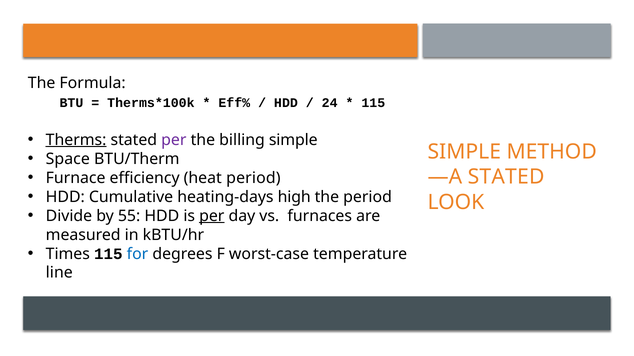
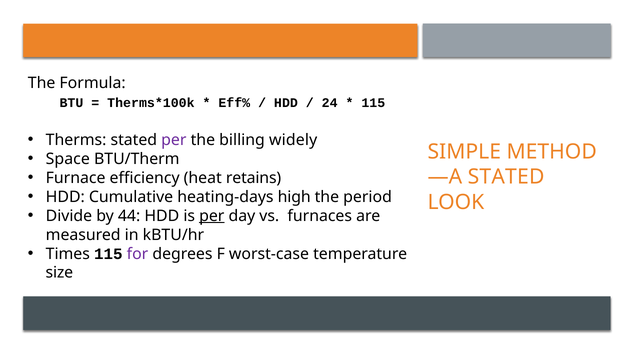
Therms underline: present -> none
billing simple: simple -> widely
heat period: period -> retains
55: 55 -> 44
for colour: blue -> purple
line: line -> size
